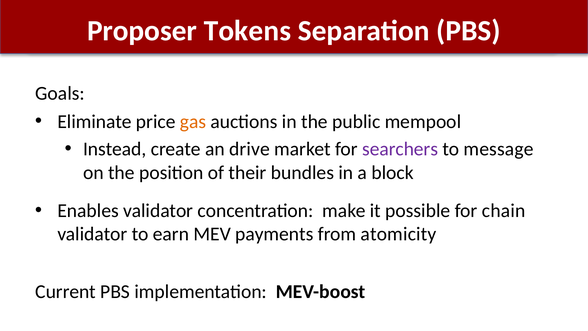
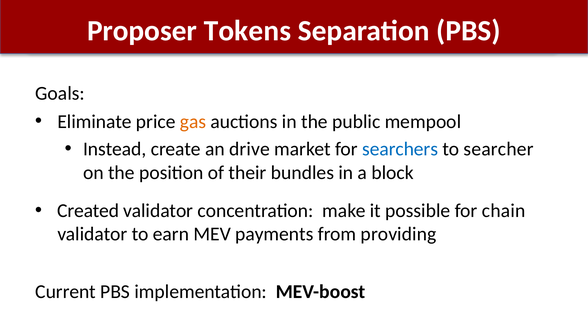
searchers colour: purple -> blue
message: message -> searcher
Enables: Enables -> Created
atomicity: atomicity -> providing
